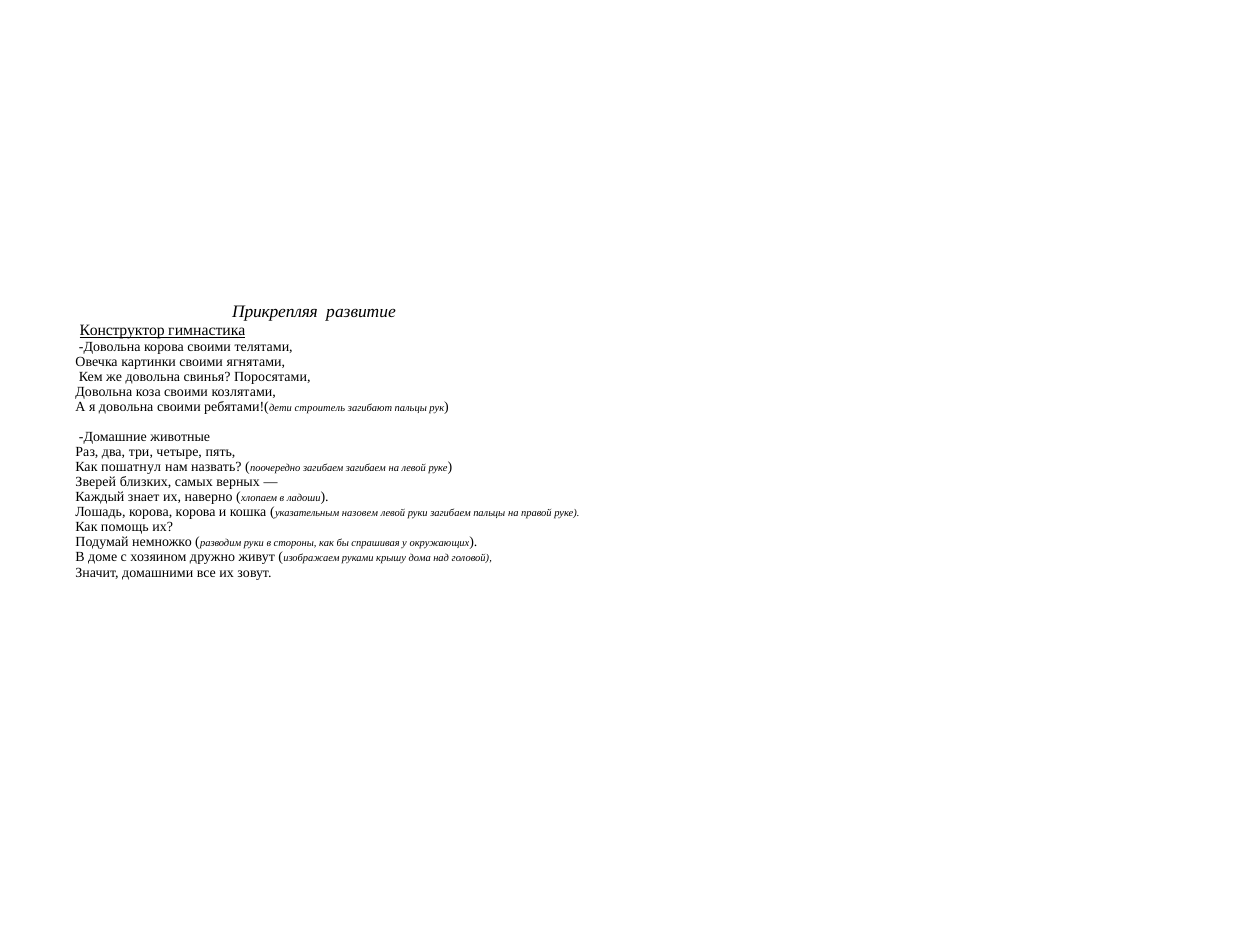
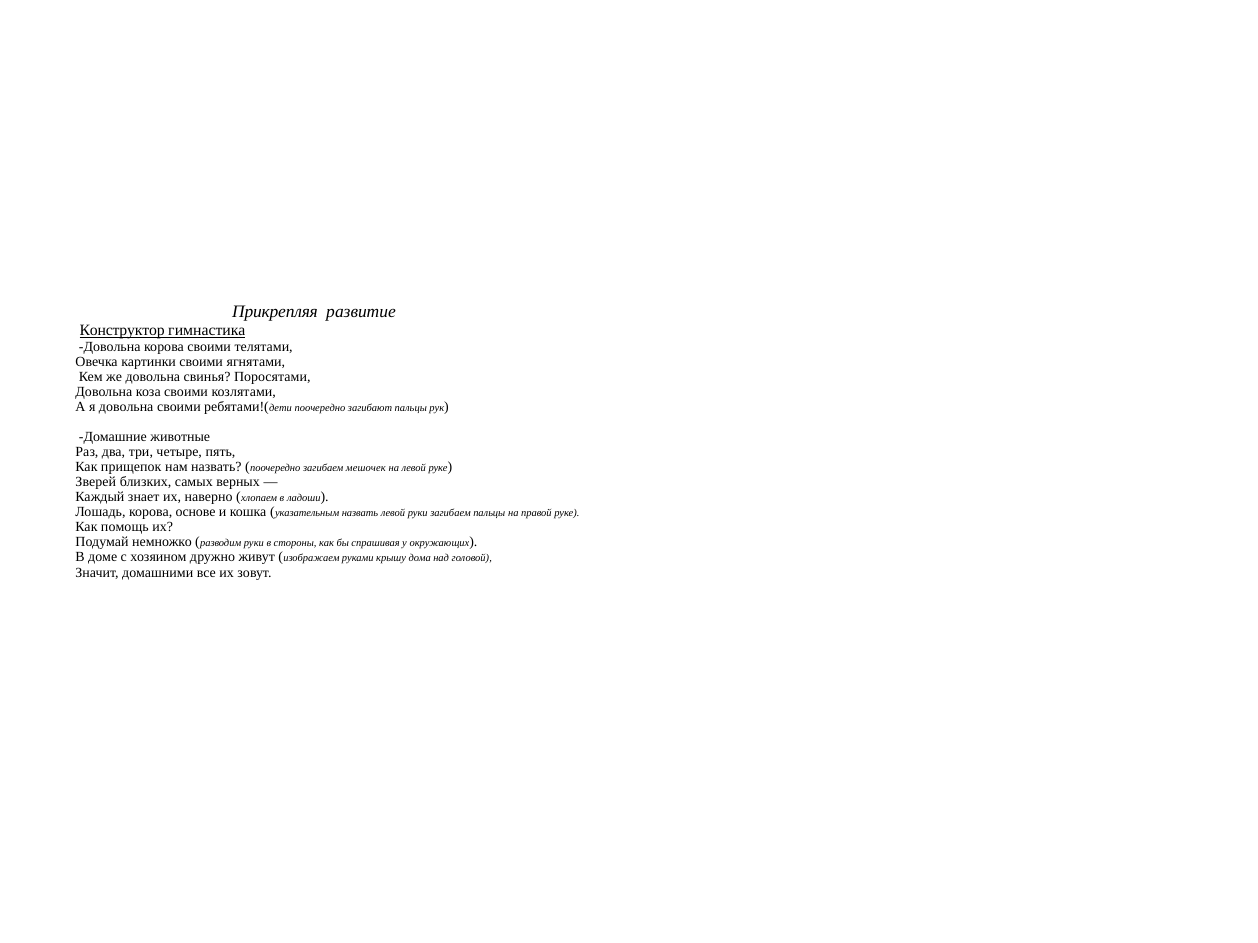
ребятами!(дети строитель: строитель -> поочередно
пошатнул: пошатнул -> прищепок
загибаем загибаем: загибаем -> мешочек
корова корова: корова -> основе
указательным назовем: назовем -> назвать
